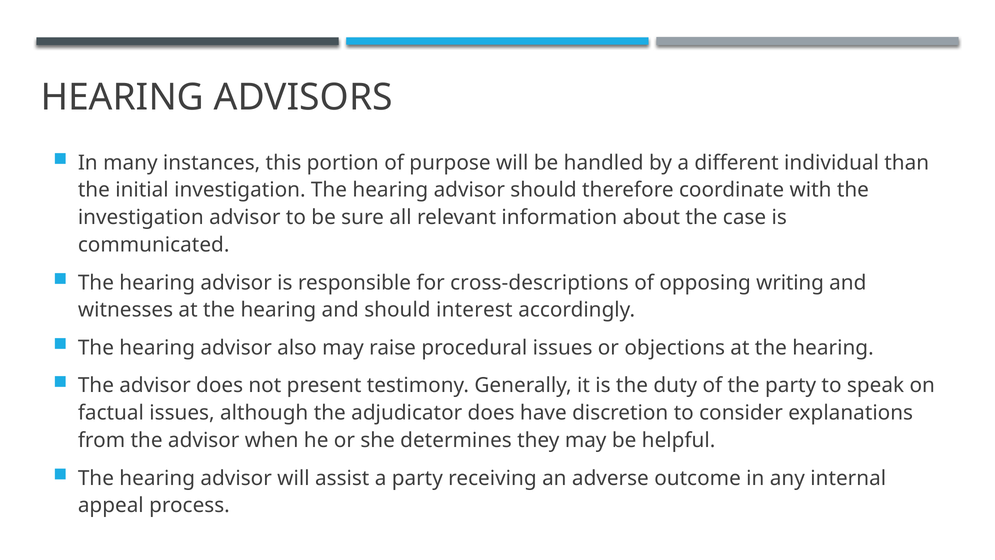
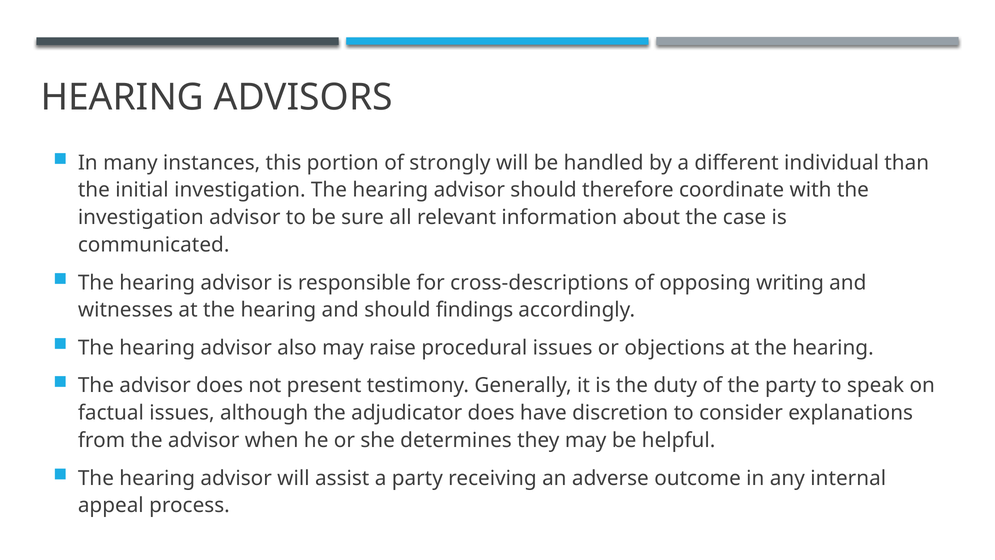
purpose: purpose -> strongly
interest: interest -> findings
